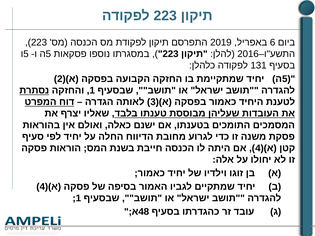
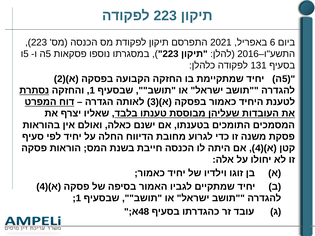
2019: 2019 -> 2021
